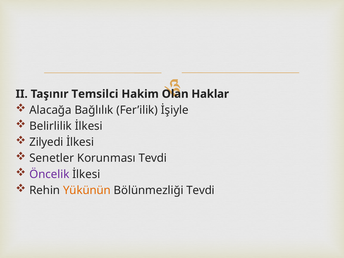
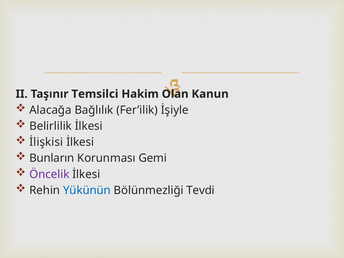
Haklar: Haklar -> Kanun
Zilyedi: Zilyedi -> İlişkisi
Senetler: Senetler -> Bunların
Korunması Tevdi: Tevdi -> Gemi
Yükünün colour: orange -> blue
